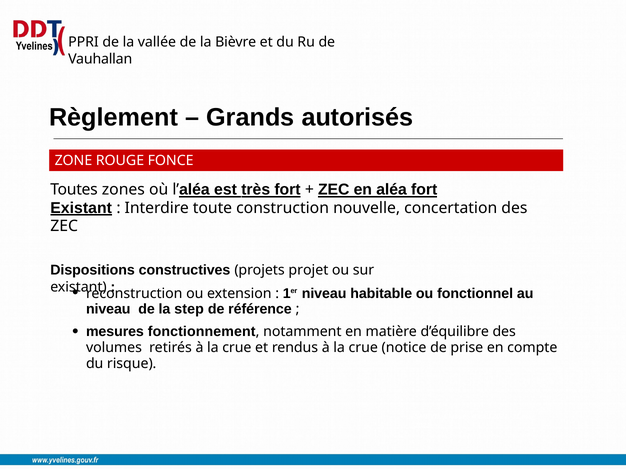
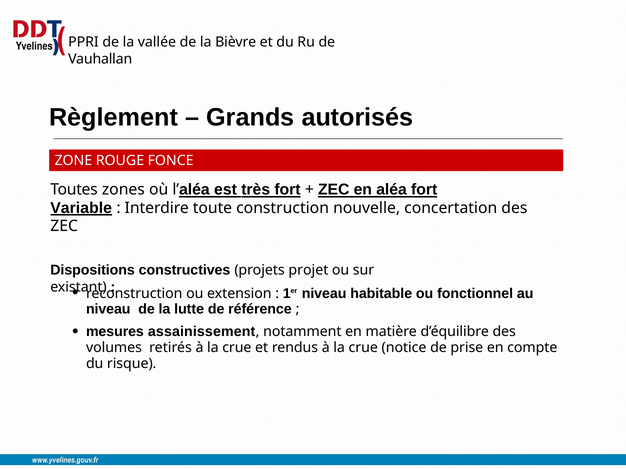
Existant at (81, 208): Existant -> Variable
step: step -> lutte
fonctionnement: fonctionnement -> assainissement
